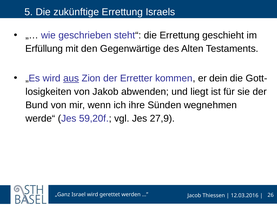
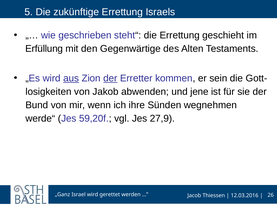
der at (110, 78) underline: none -> present
dein: dein -> sein
liegt: liegt -> jene
